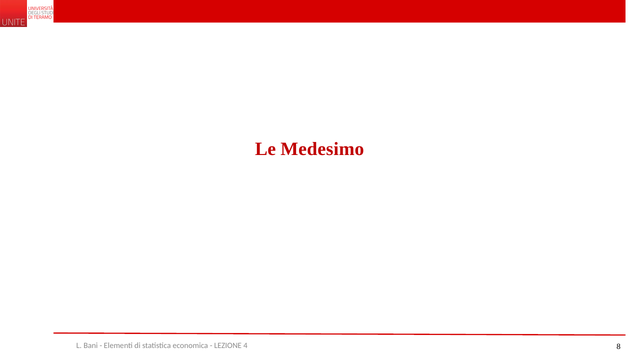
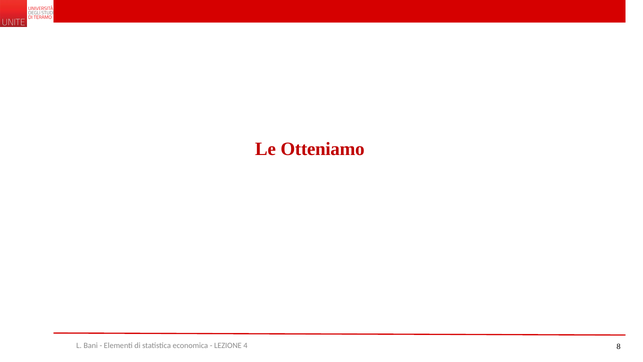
Medesimo: Medesimo -> Otteniamo
